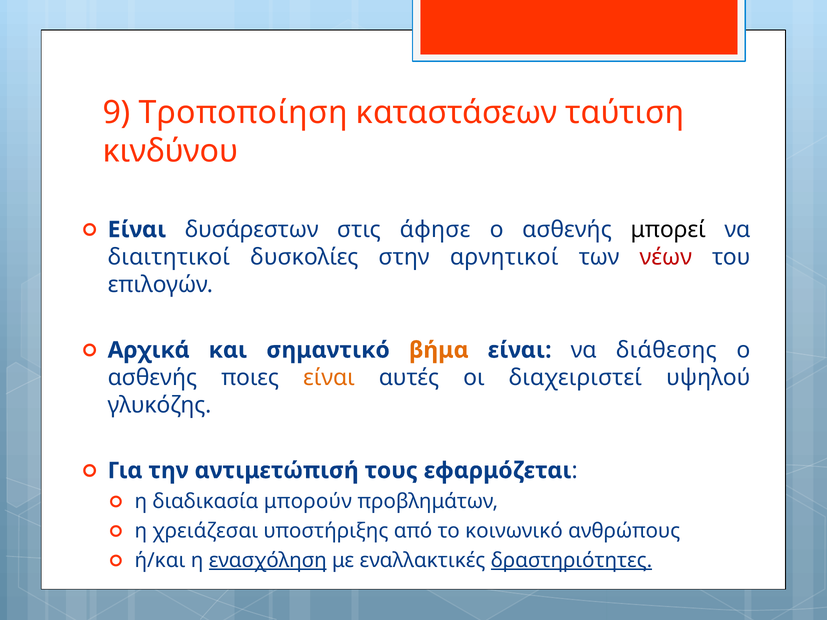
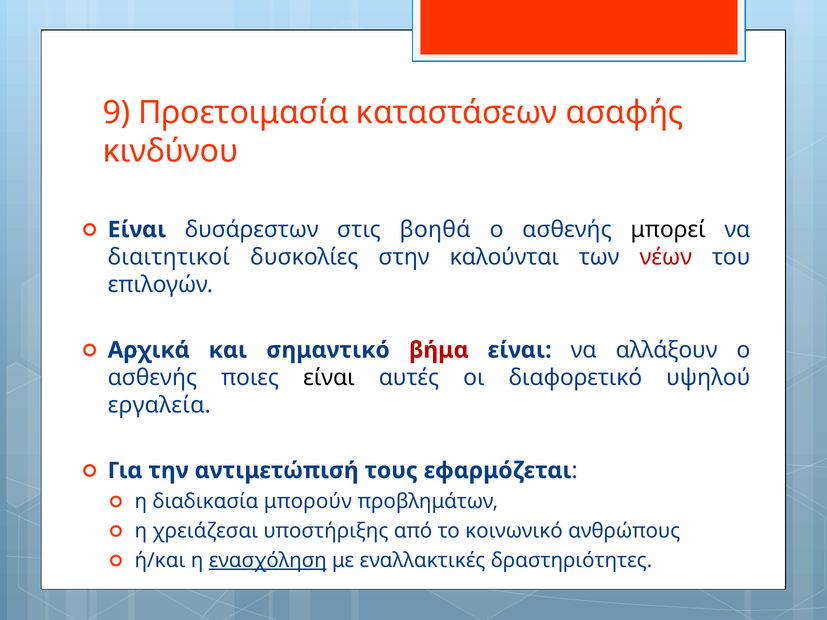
Τροποποίηση: Τροποποίηση -> Προετοιμασία
ταύτιση: ταύτιση -> ασαφής
άφησε: άφησε -> βοηθά
αρνητικοί: αρνητικοί -> καλούνται
βήμα colour: orange -> red
διάθεσης: διάθεσης -> αλλάξουν
είναι at (329, 378) colour: orange -> black
διαχειριστεί: διαχειριστεί -> διαφορετικό
γλυκόζης: γλυκόζης -> εργαλεία
δραστηριότητες underline: present -> none
